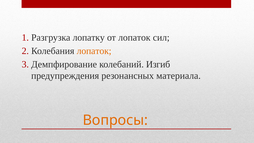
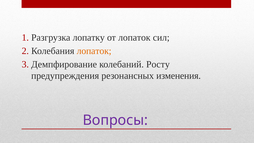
Изгиб: Изгиб -> Росту
материала: материала -> изменения
Вопросы colour: orange -> purple
